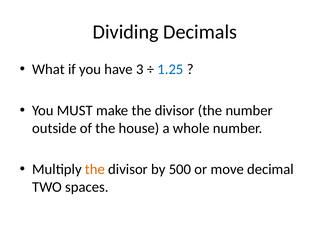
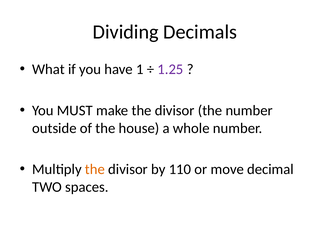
3: 3 -> 1
1.25 colour: blue -> purple
500: 500 -> 110
